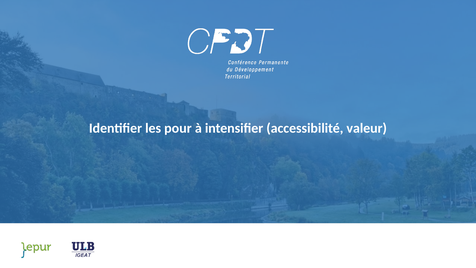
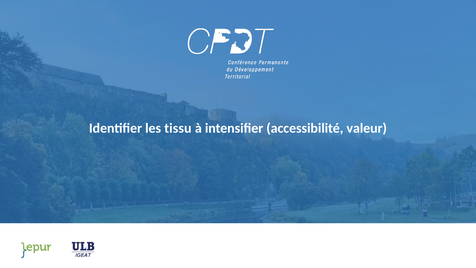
pour: pour -> tissu
